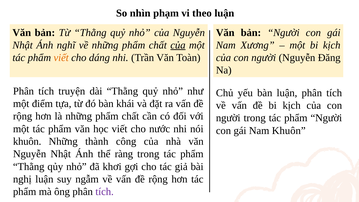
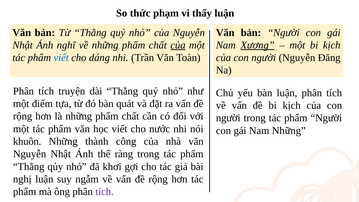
nhìn: nhìn -> thức
theo: theo -> thấy
Xương underline: none -> present
viết at (61, 58) colour: orange -> blue
khái: khái -> quát
Nam Khuôn: Khuôn -> Những
